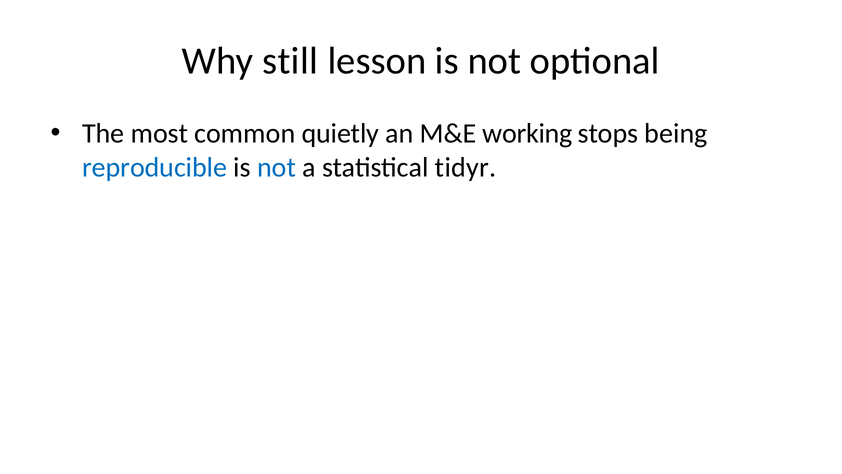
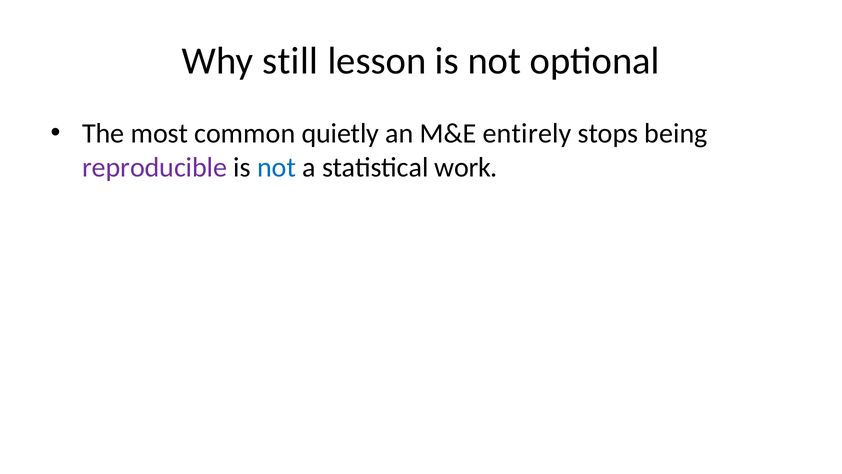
working: working -> entirely
reproducible colour: blue -> purple
tidyr: tidyr -> work
